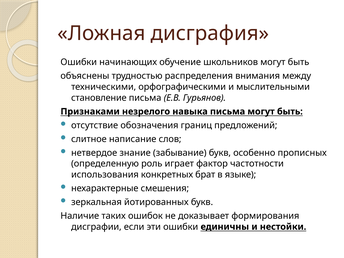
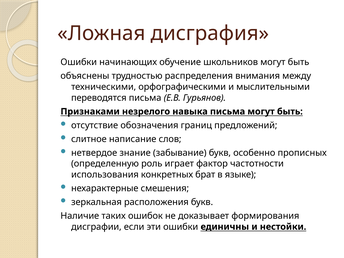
становление: становление -> переводятся
йотированных: йотированных -> расположения
